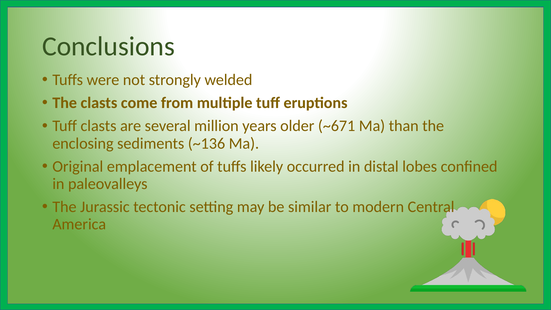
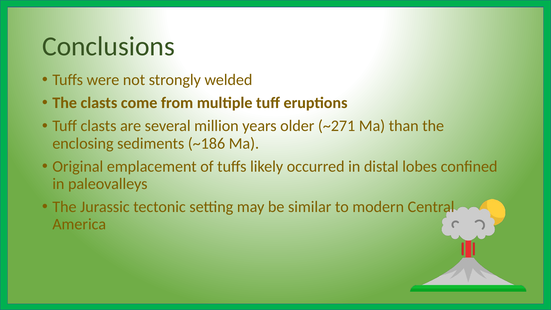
~671: ~671 -> ~271
~136: ~136 -> ~186
